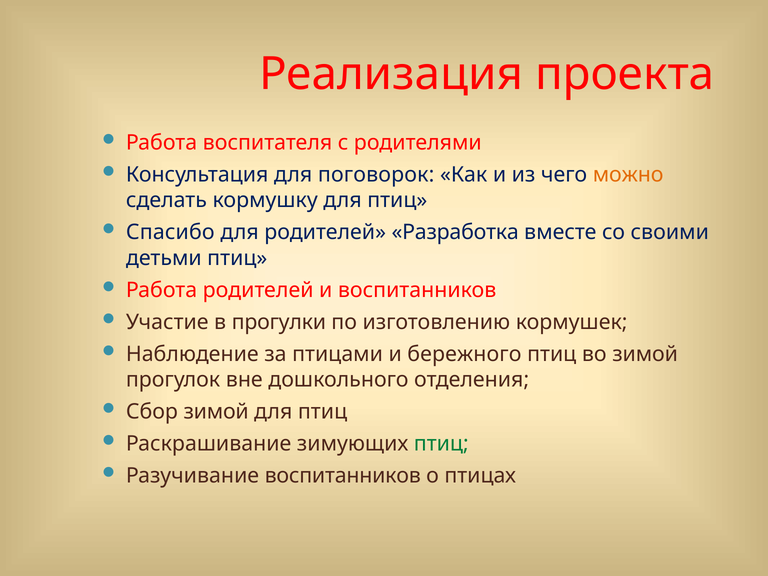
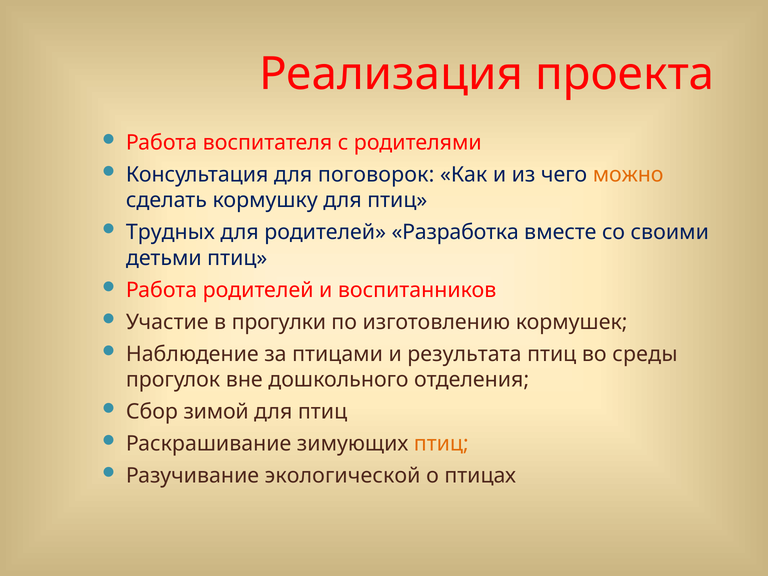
Спасибо: Спасибо -> Трудных
бережного: бережного -> результата
во зимой: зимой -> среды
птиц at (441, 444) colour: green -> orange
Разучивание воспитанников: воспитанников -> экологической
